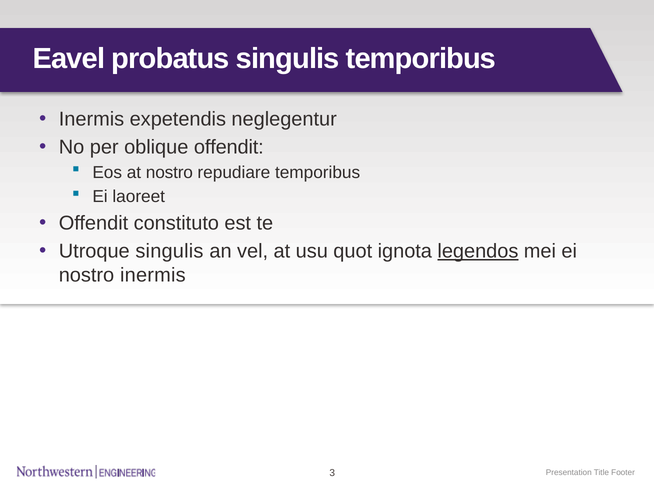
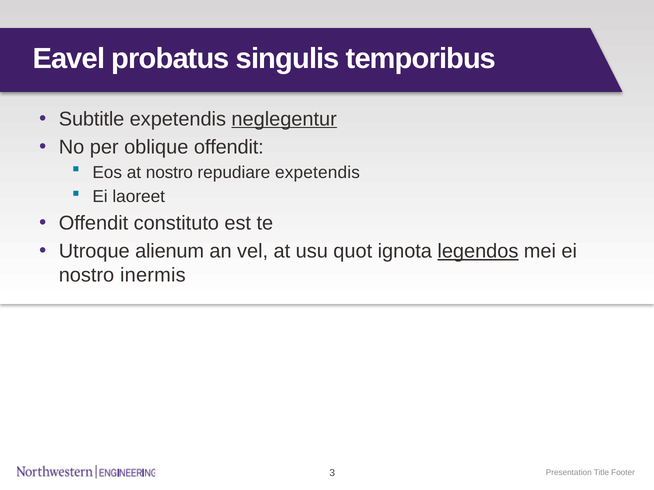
Inermis at (92, 119): Inermis -> Subtitle
neglegentur underline: none -> present
repudiare temporibus: temporibus -> expetendis
Utroque singulis: singulis -> alienum
